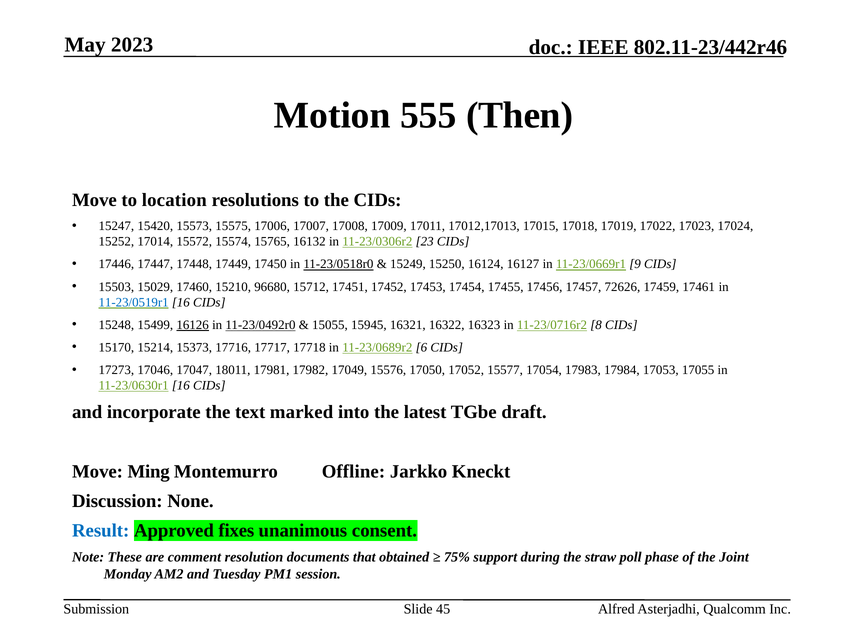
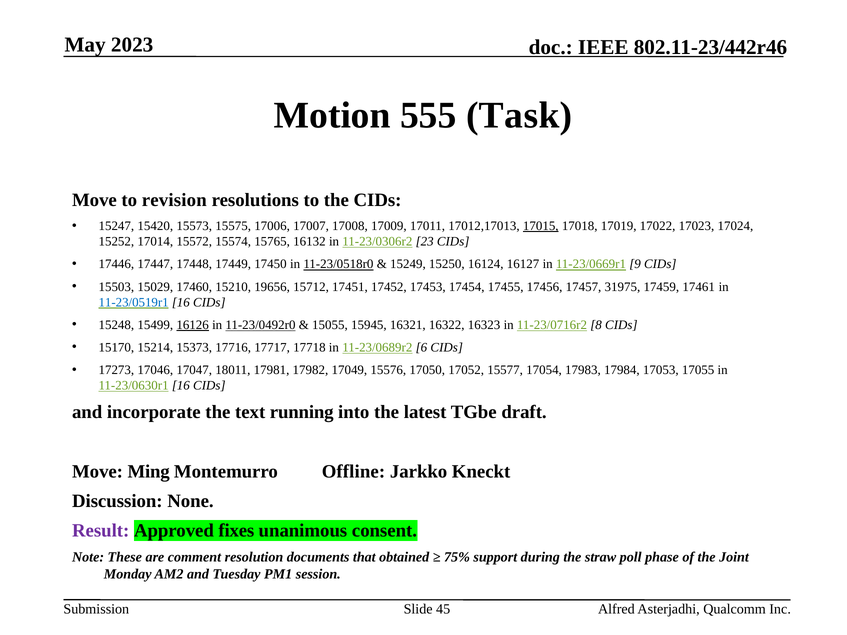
Then: Then -> Task
location: location -> revision
17015 underline: none -> present
96680: 96680 -> 19656
72626: 72626 -> 31975
marked: marked -> running
Result colour: blue -> purple
